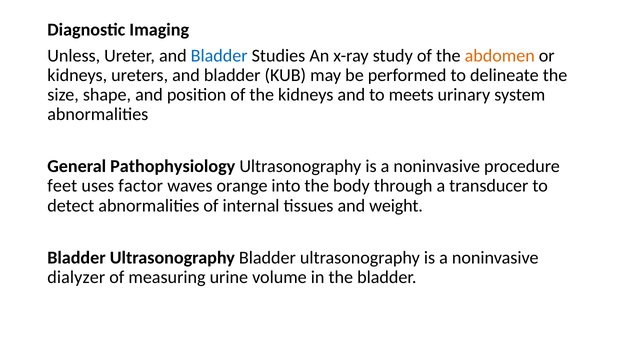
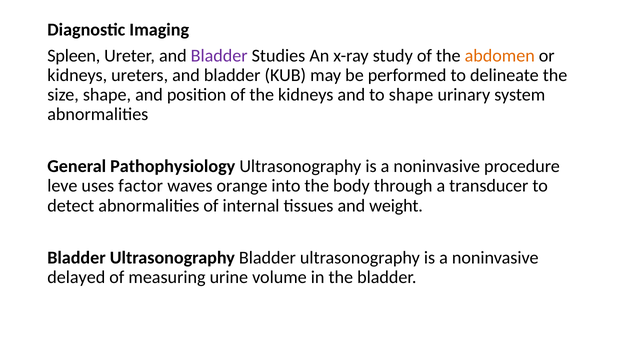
Unless: Unless -> Spleen
Bladder at (219, 56) colour: blue -> purple
to meets: meets -> shape
feet: feet -> leve
dialyzer: dialyzer -> delayed
